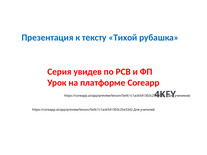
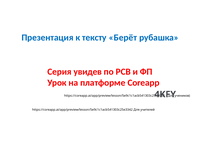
Тихой: Тихой -> Берёт
